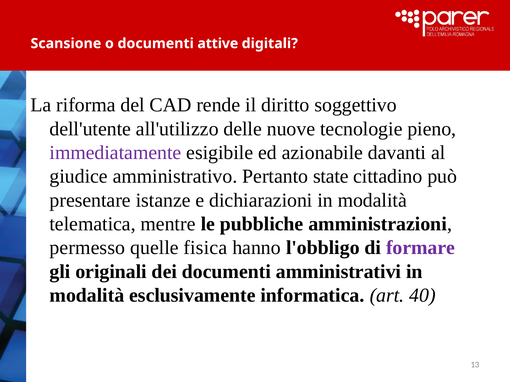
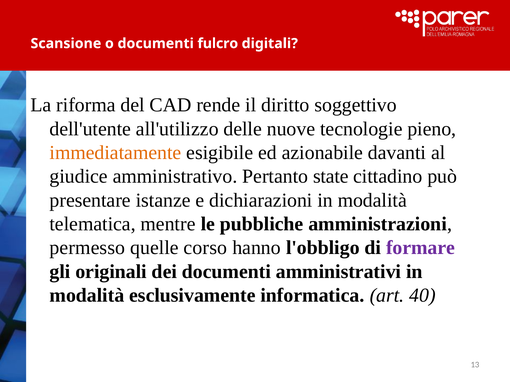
attive: attive -> fulcro
immediatamente colour: purple -> orange
fisica: fisica -> corso
